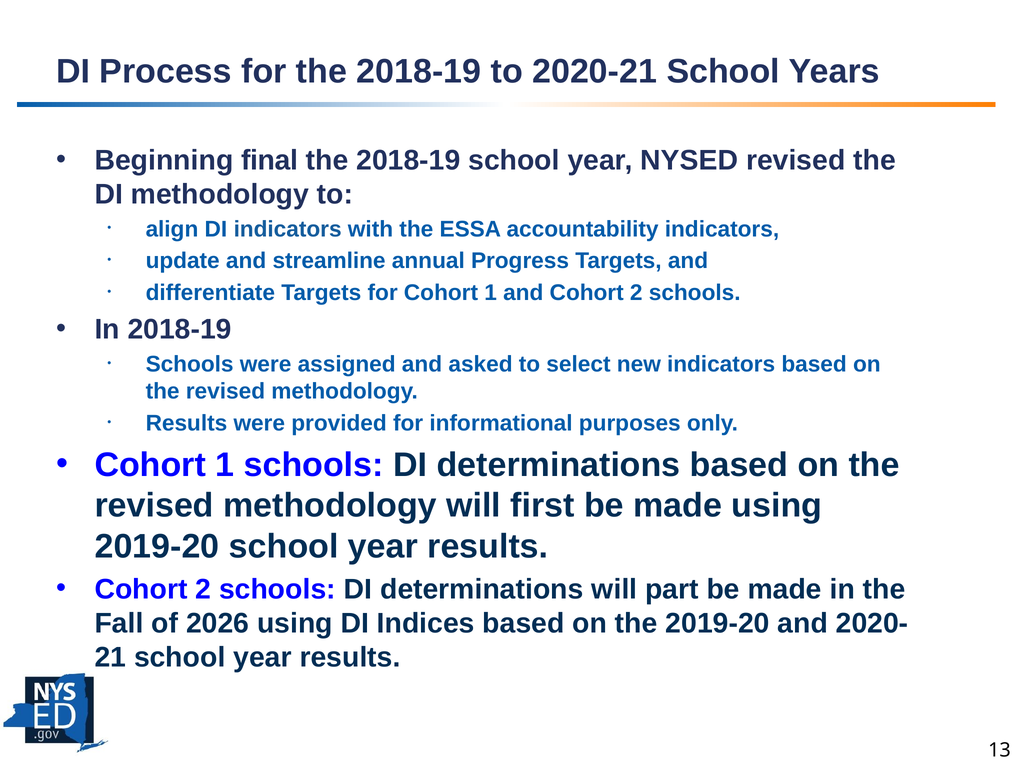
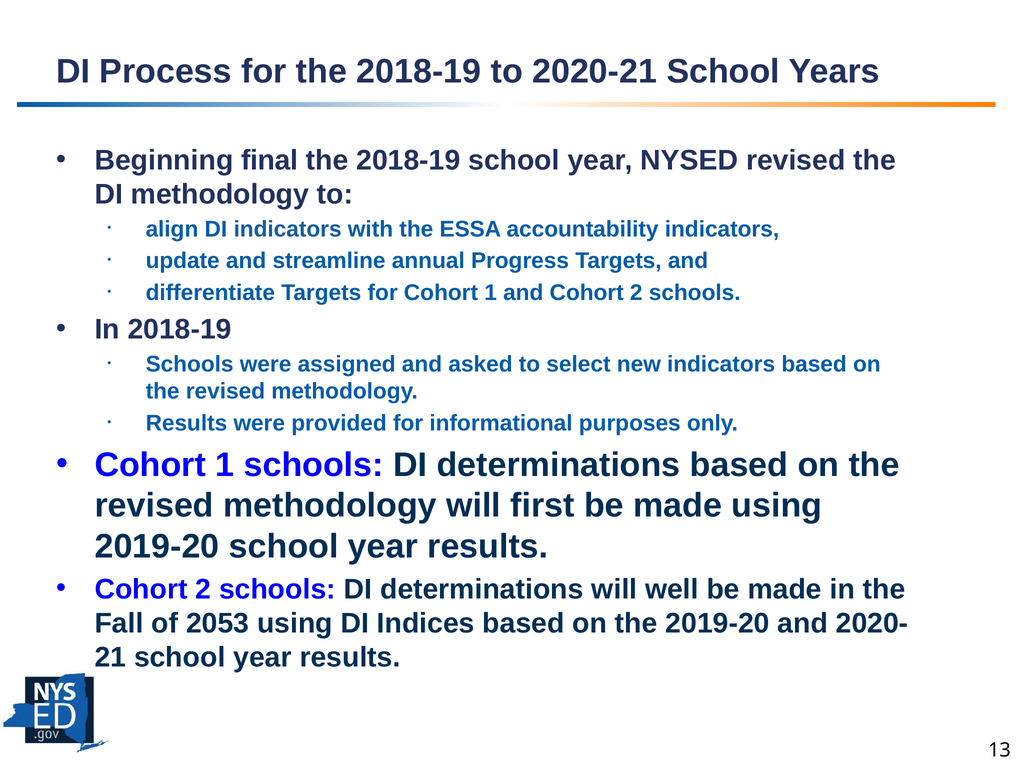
part: part -> well
2026: 2026 -> 2053
